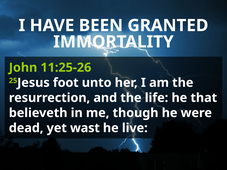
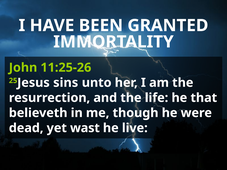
foot: foot -> sins
